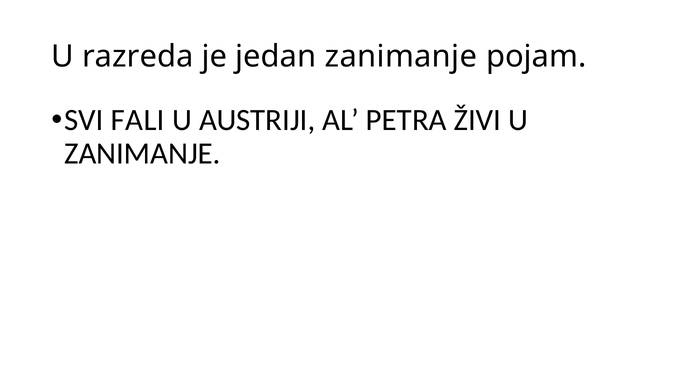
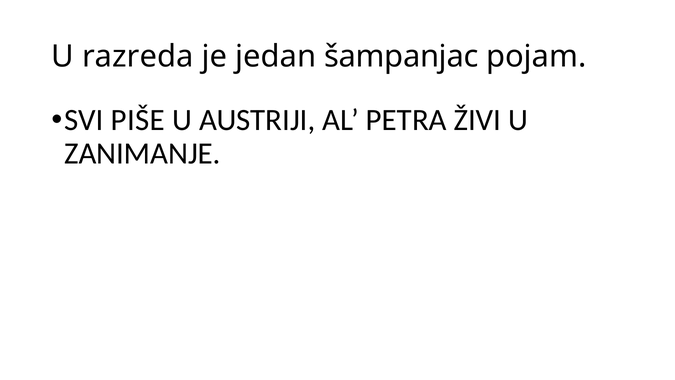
jedan zanimanje: zanimanje -> šampanjac
FALI: FALI -> PIŠE
